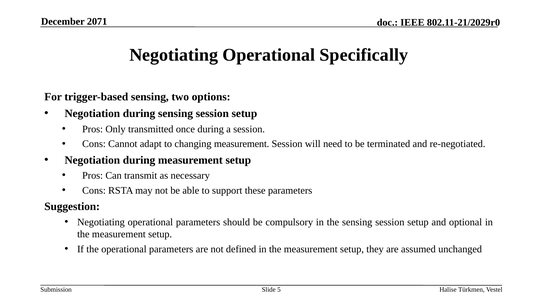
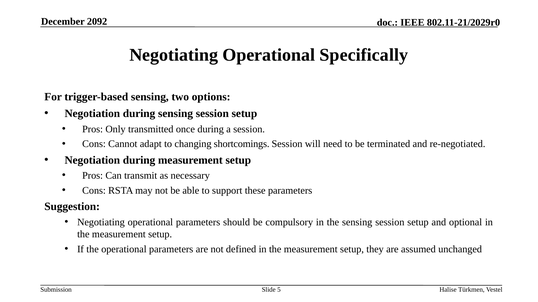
2071: 2071 -> 2092
changing measurement: measurement -> shortcomings
